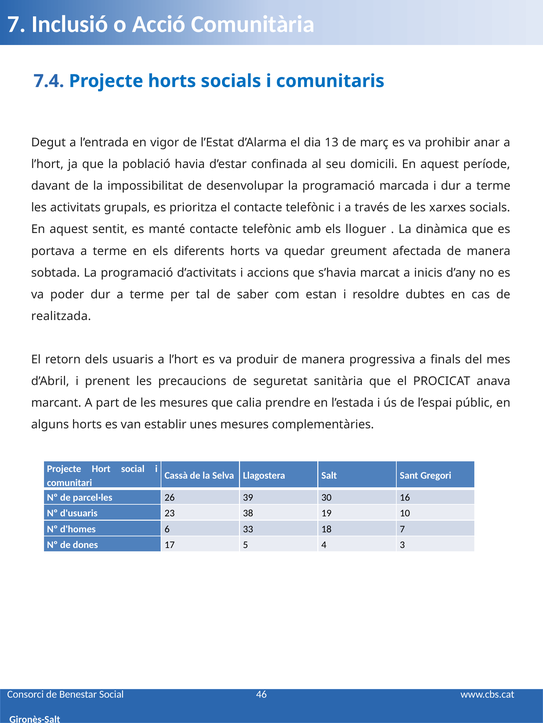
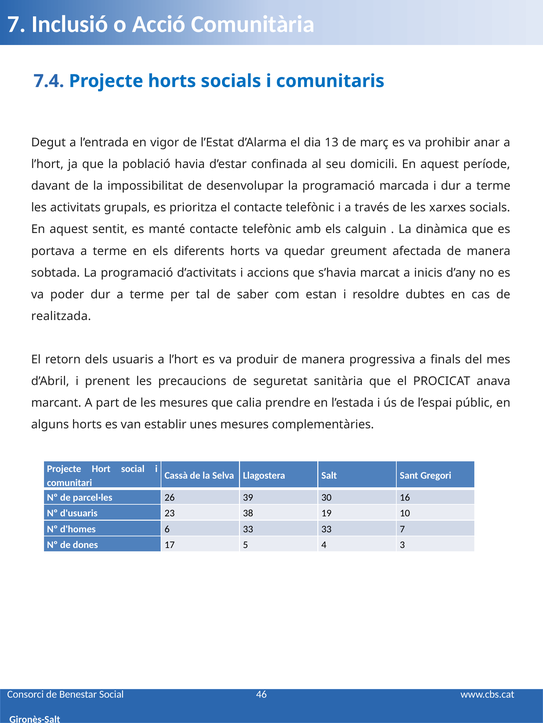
lloguer: lloguer -> calguin
33 18: 18 -> 33
